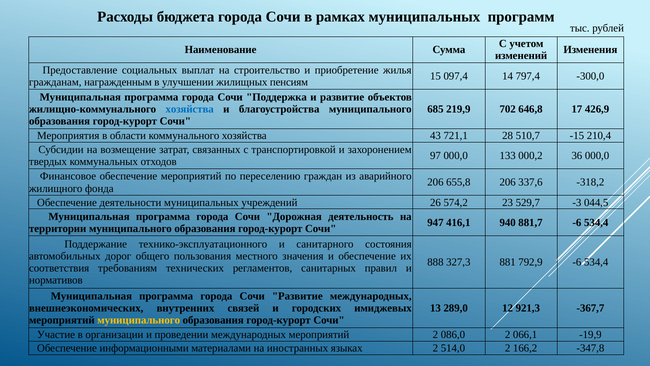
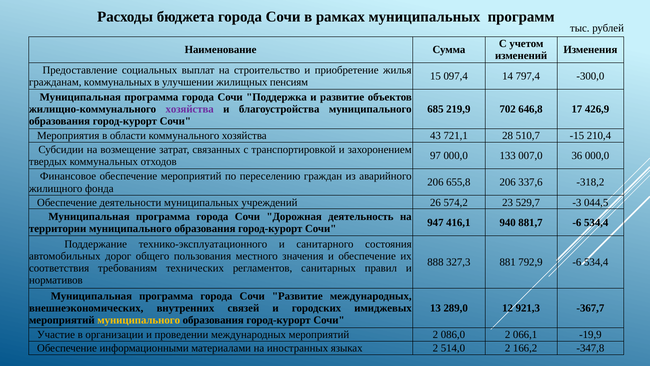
гражданам награжденным: награжденным -> коммунальных
хозяйства at (190, 109) colour: blue -> purple
000,2: 000,2 -> 007,0
